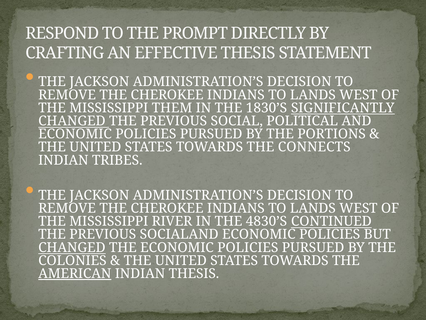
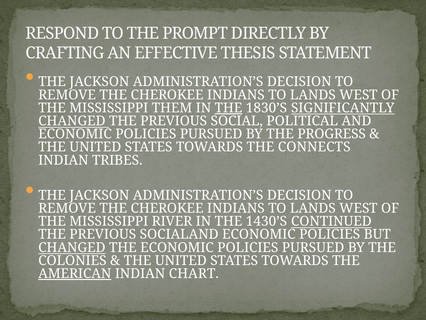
THE at (229, 108) underline: none -> present
PORTIONS: PORTIONS -> PROGRESS
4830’S: 4830’S -> 1430’S
INDIAN THESIS: THESIS -> CHART
